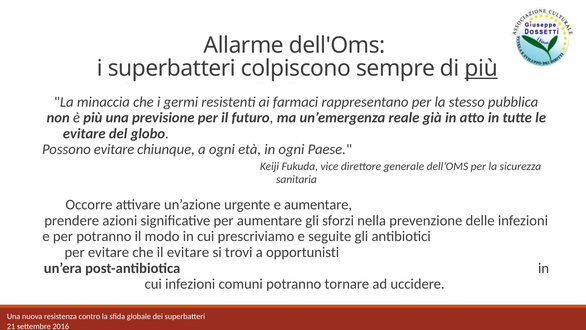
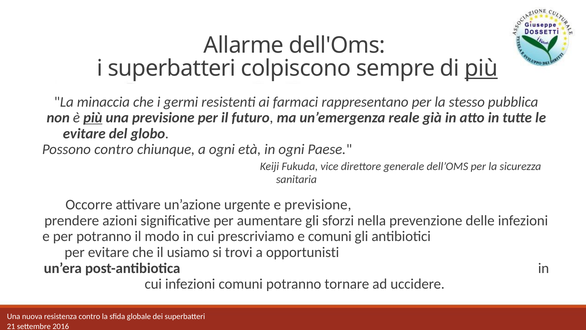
più at (93, 118) underline: none -> present
Possono evitare: evitare -> contro
e aumentare: aumentare -> previsione
e seguite: seguite -> comuni
il evitare: evitare -> usiamo
